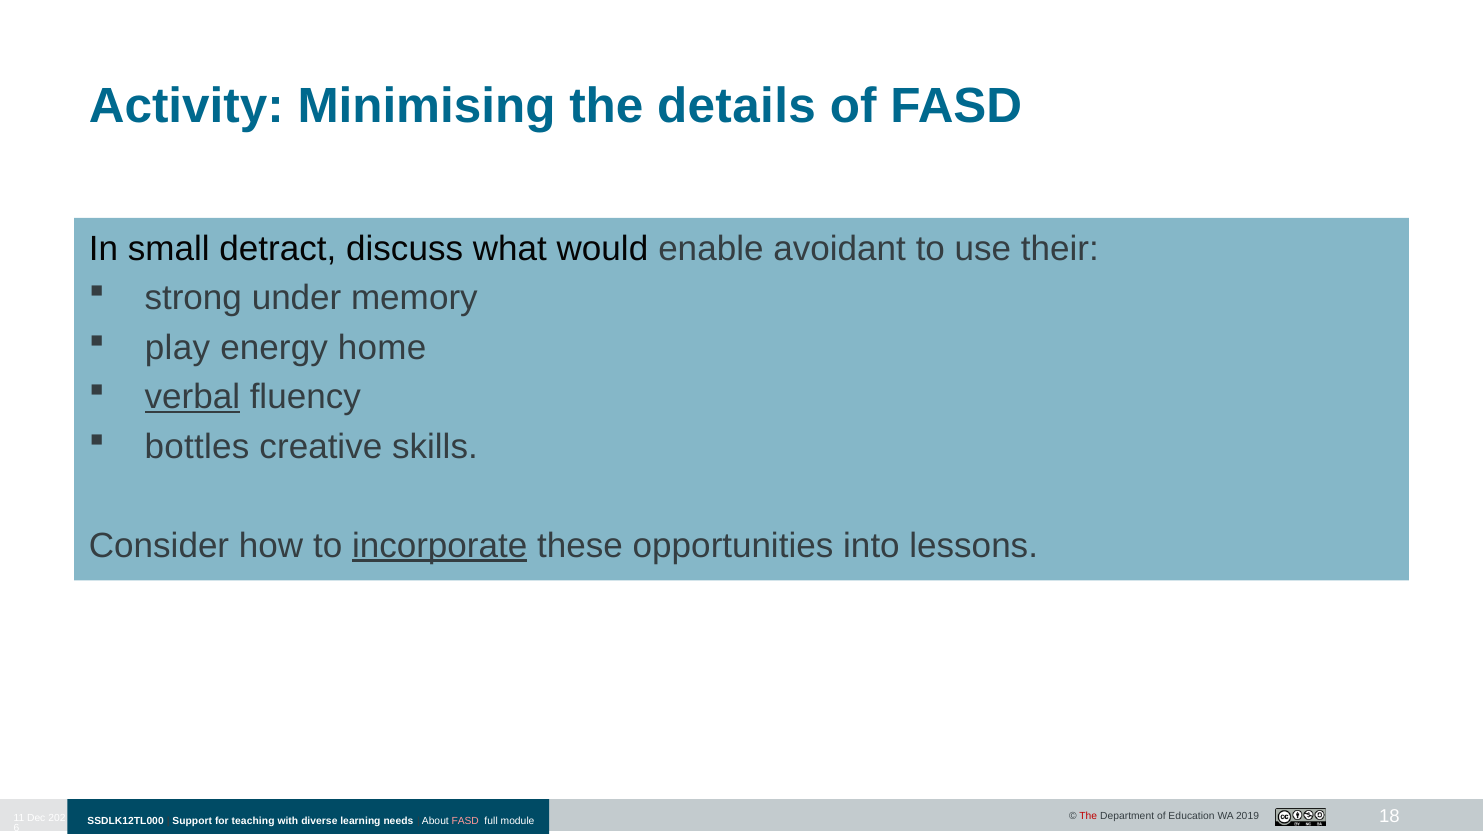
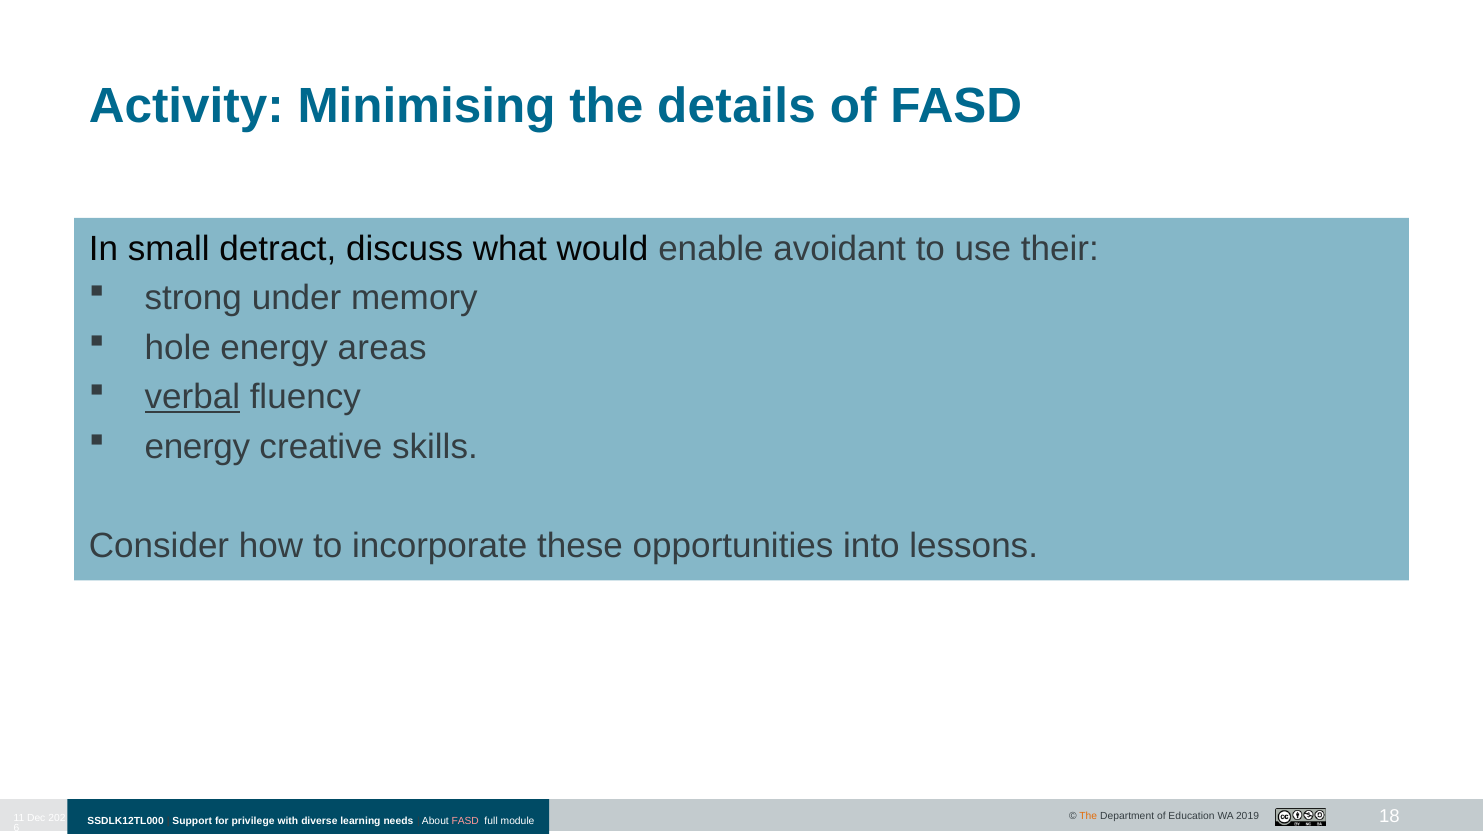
play: play -> hole
home: home -> areas
bottles at (197, 447): bottles -> energy
incorporate underline: present -> none
The at (1088, 817) colour: red -> orange
teaching: teaching -> privilege
